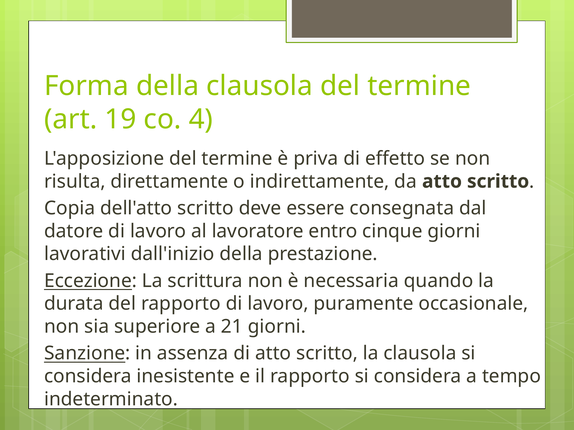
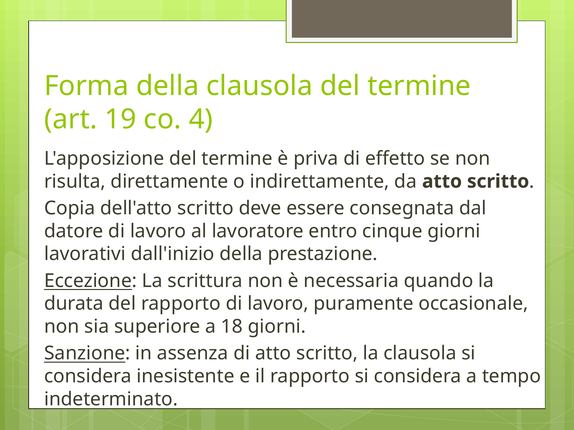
21: 21 -> 18
